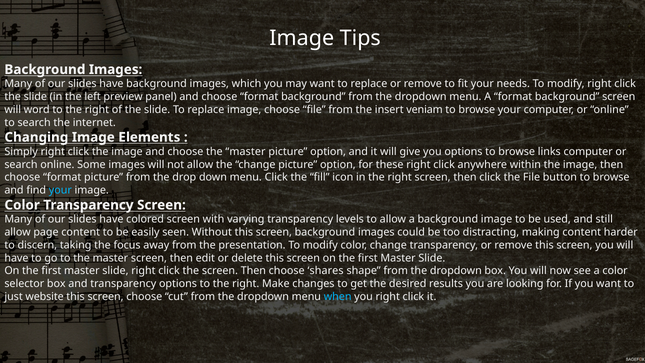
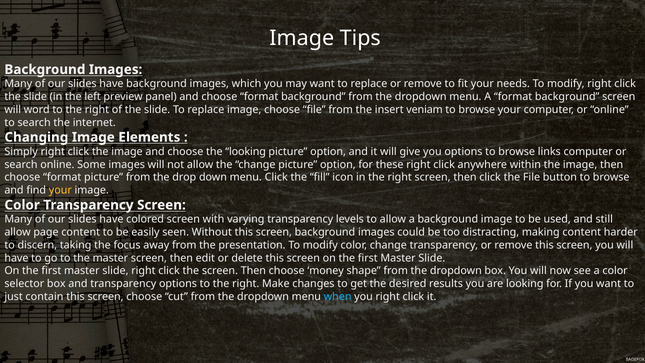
choose the master: master -> looking
your at (60, 190) colour: light blue -> yellow
shares: shares -> money
website: website -> contain
